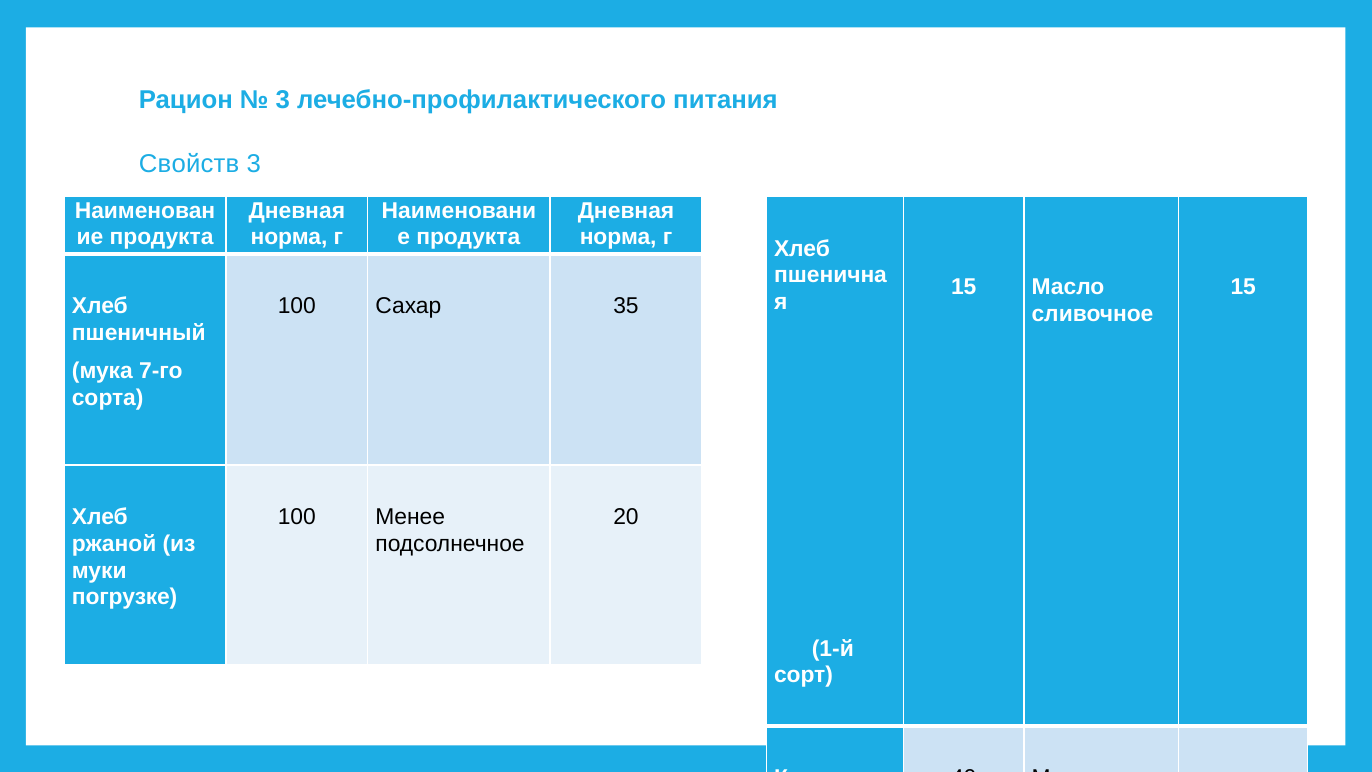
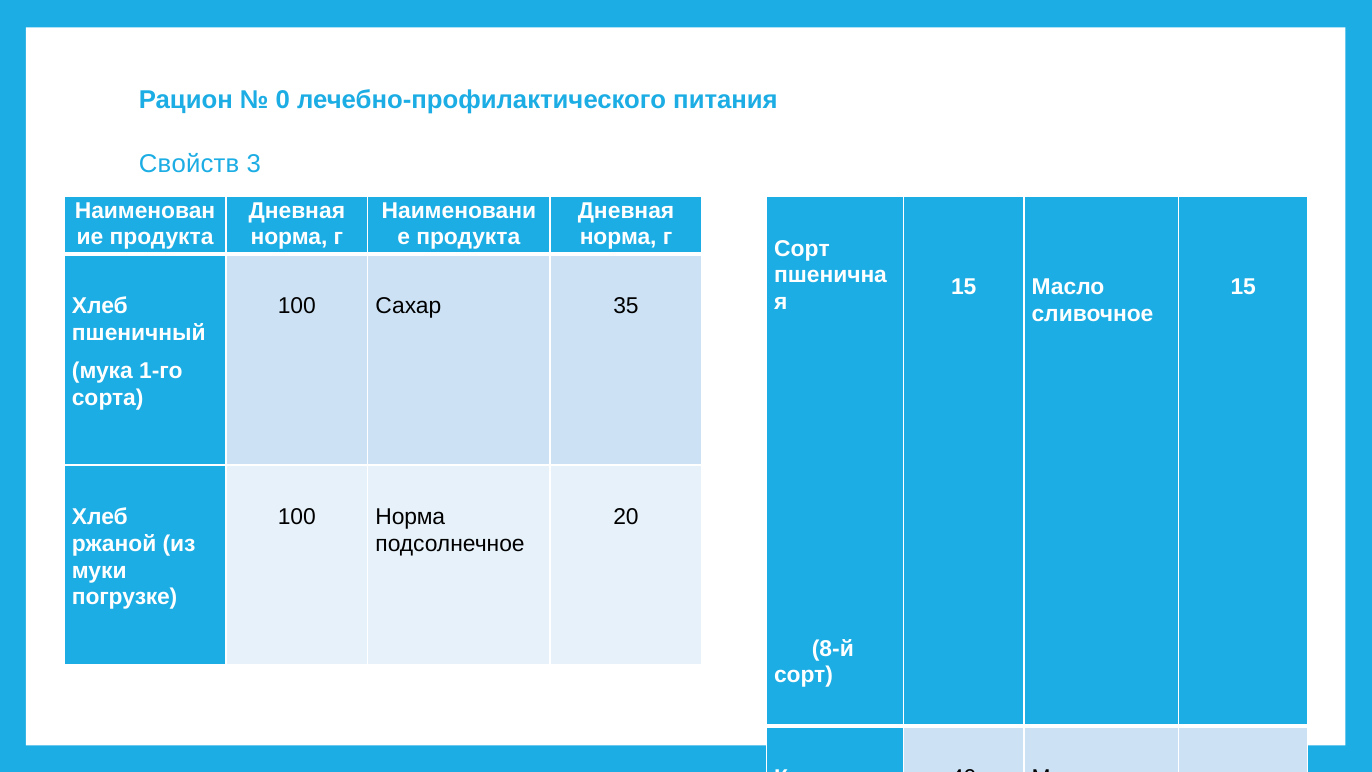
3 at (283, 100): 3 -> 0
Хлеб at (802, 249): Хлеб -> Сорт
7-го: 7-го -> 1-го
100 Менее: Менее -> Норма
1-й: 1-й -> 8-й
